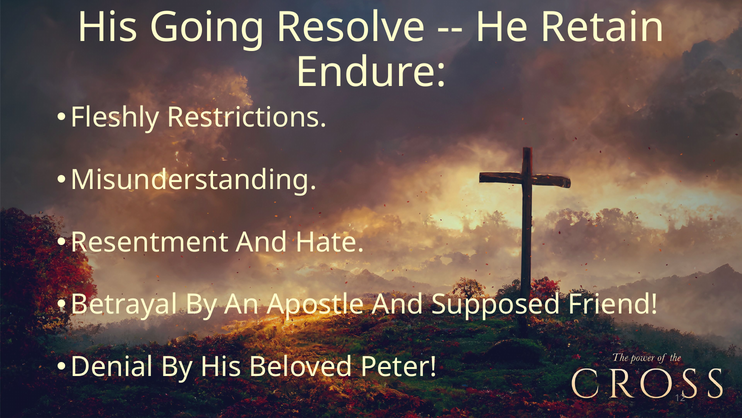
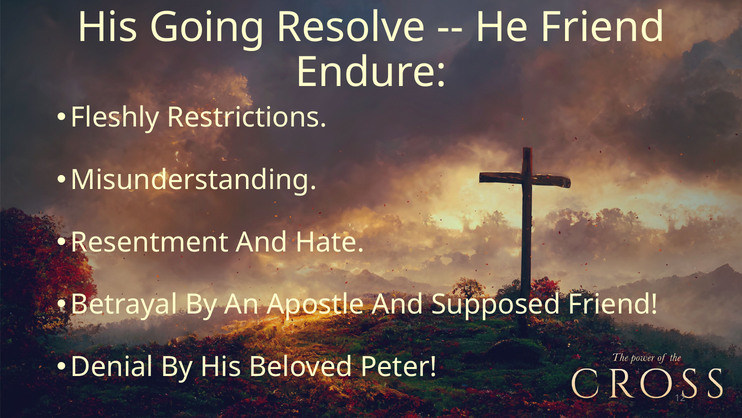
He Retain: Retain -> Friend
